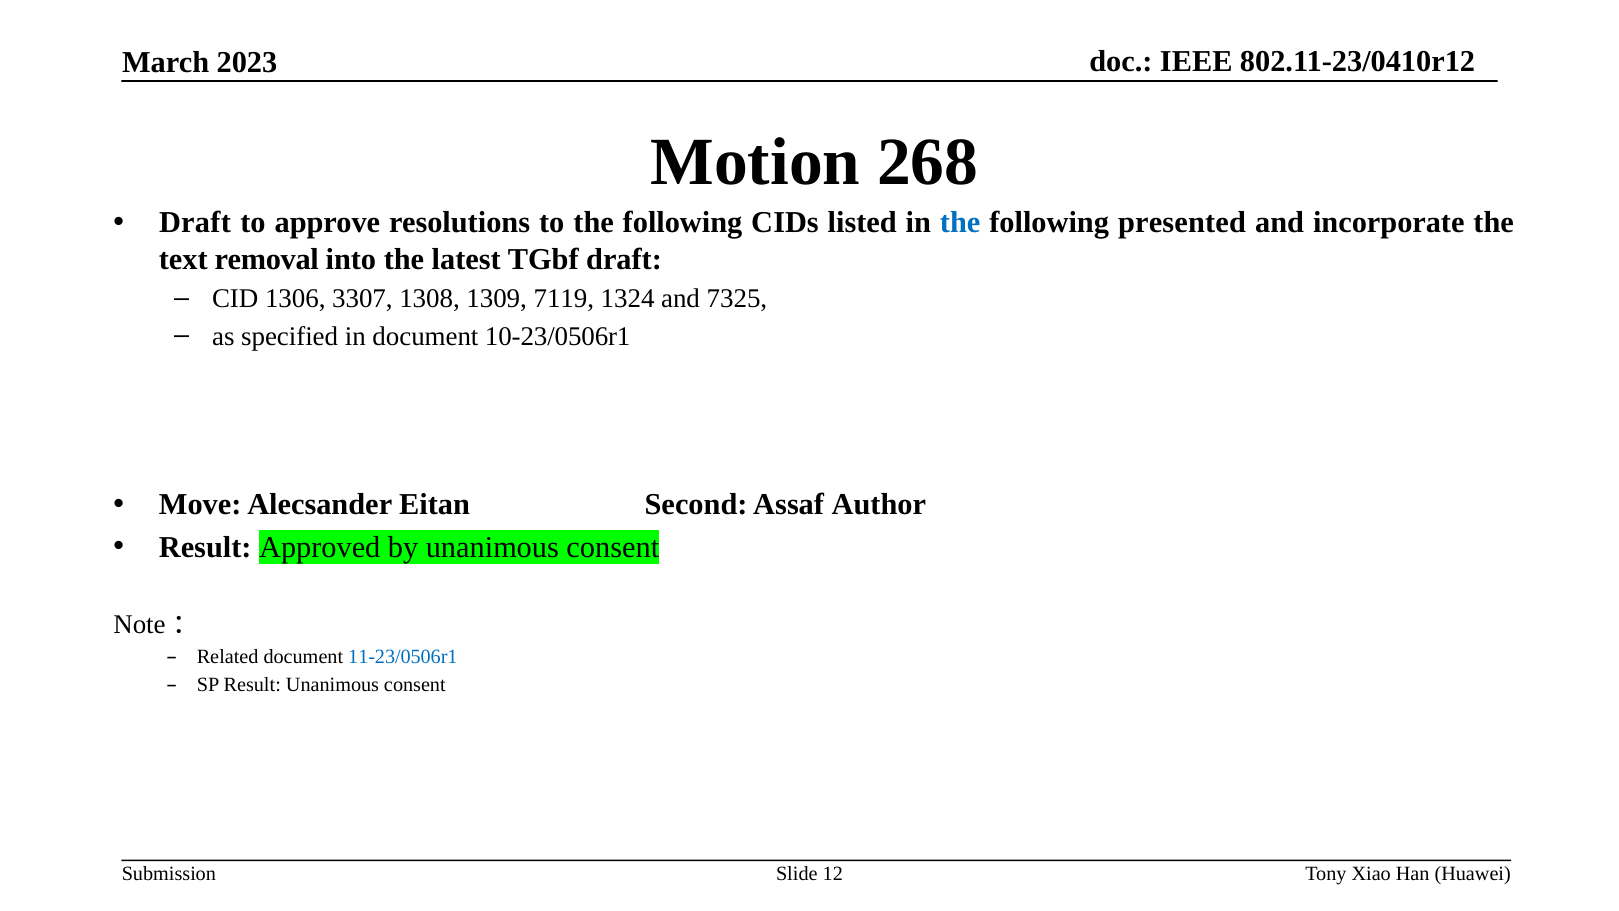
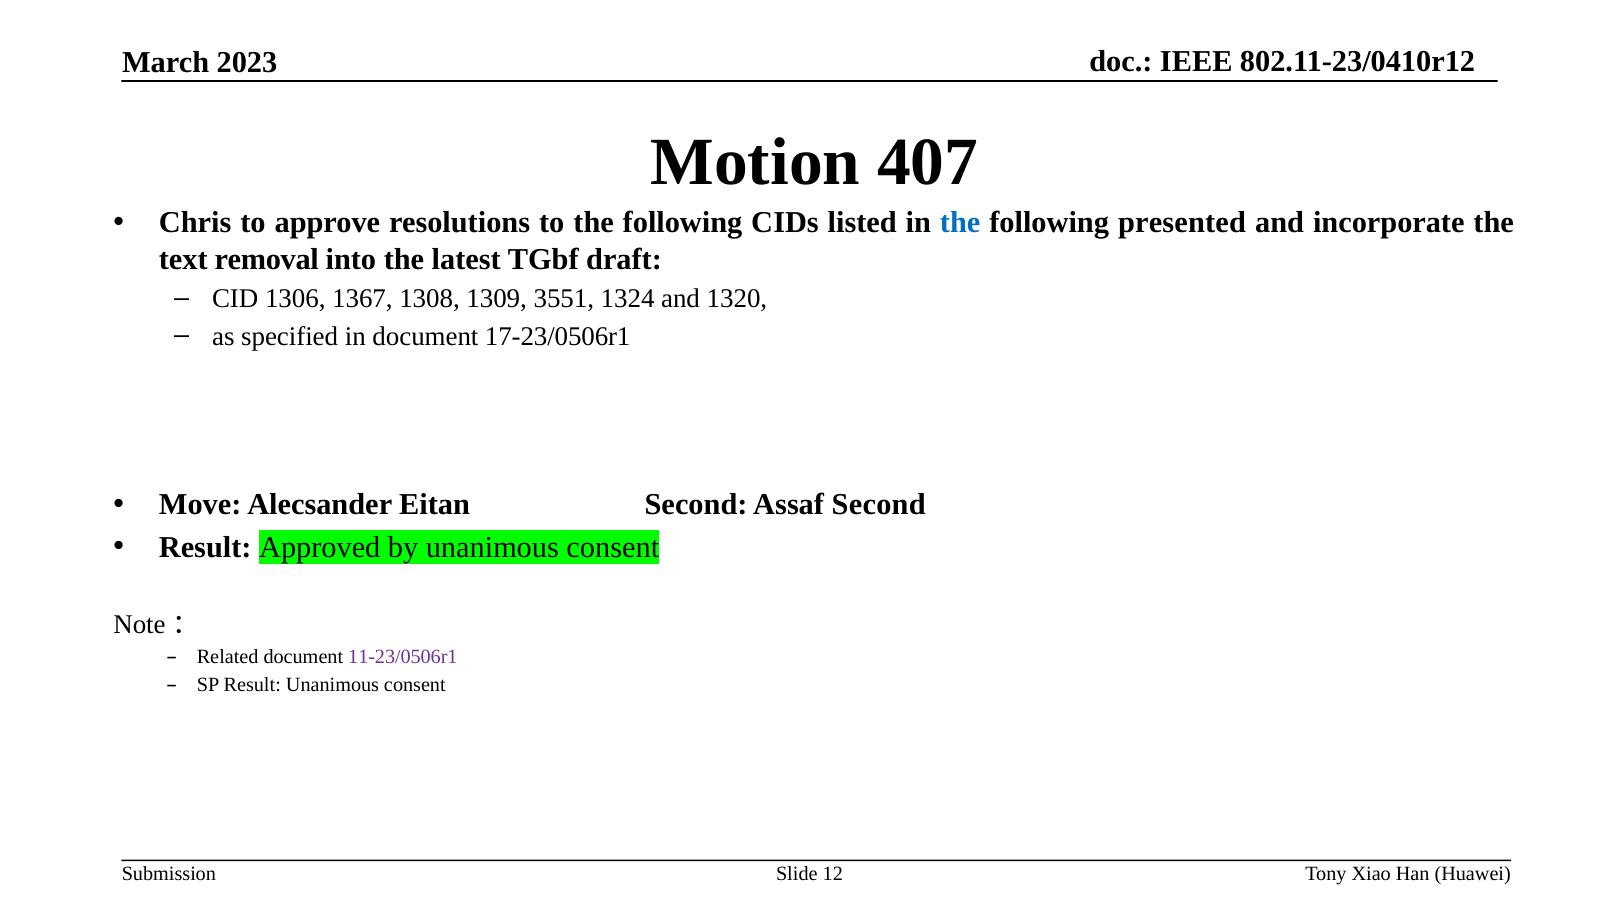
268: 268 -> 407
Draft at (195, 223): Draft -> Chris
3307: 3307 -> 1367
7119: 7119 -> 3551
7325: 7325 -> 1320
10-23/0506r1: 10-23/0506r1 -> 17-23/0506r1
Assaf Author: Author -> Second
11-23/0506r1 colour: blue -> purple
